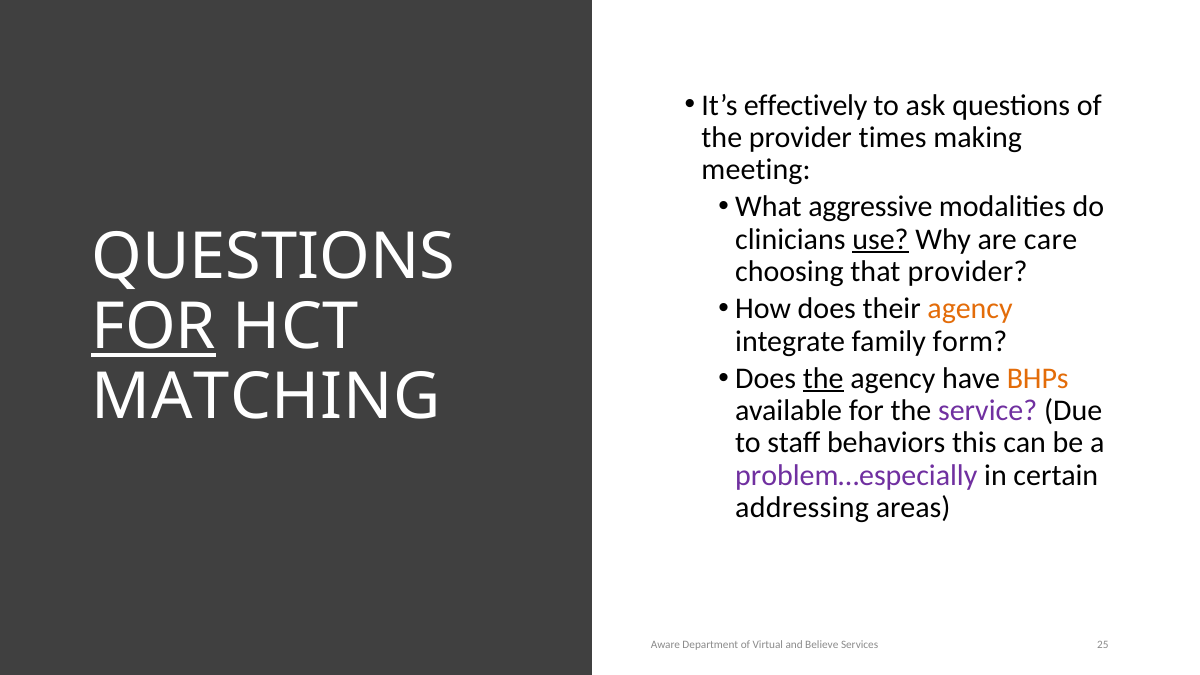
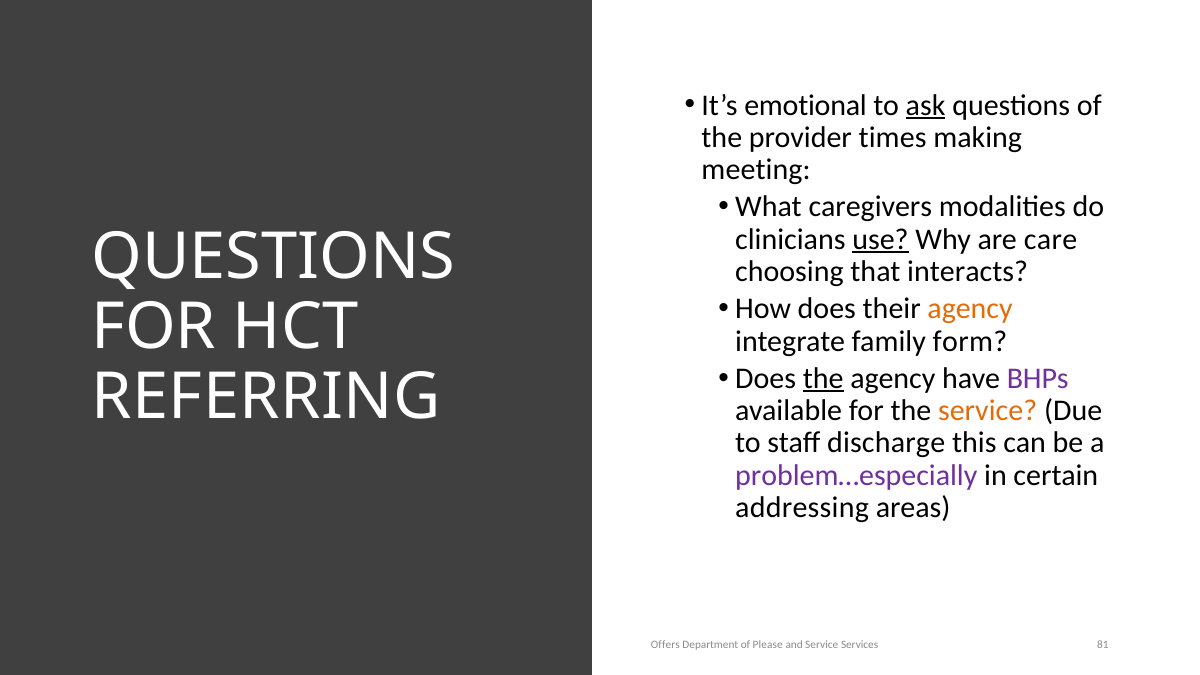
effectively: effectively -> emotional
ask underline: none -> present
aggressive: aggressive -> caregivers
that provider: provider -> interacts
FOR at (154, 327) underline: present -> none
BHPs colour: orange -> purple
MATCHING: MATCHING -> REFERRING
service at (988, 411) colour: purple -> orange
behaviors: behaviors -> discharge
Aware: Aware -> Offers
Virtual: Virtual -> Please
and Believe: Believe -> Service
25: 25 -> 81
